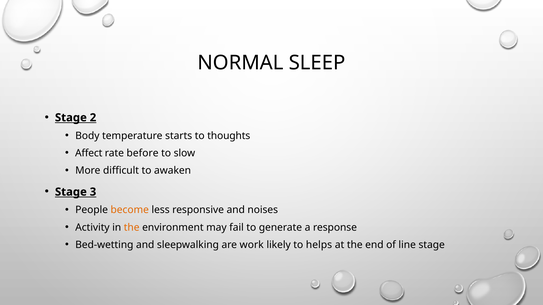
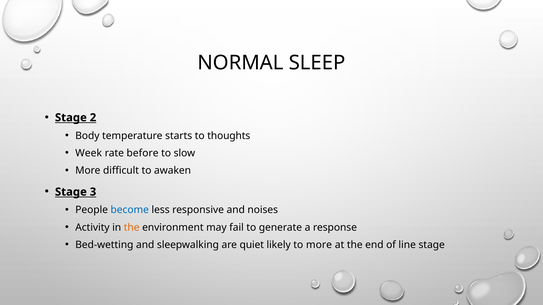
Affect: Affect -> Week
become colour: orange -> blue
work: work -> quiet
to helps: helps -> more
